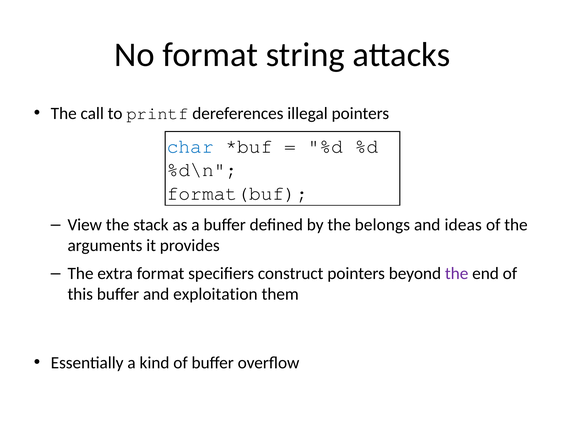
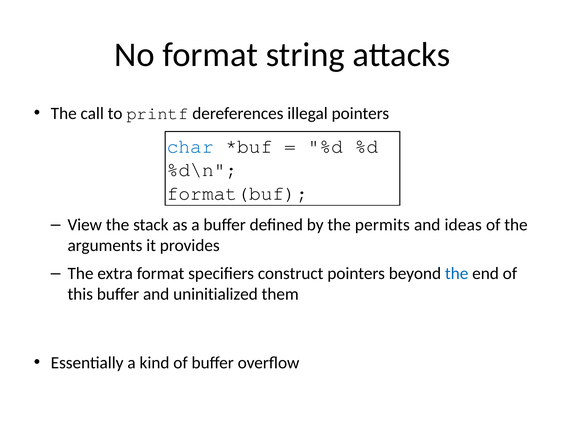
belongs: belongs -> permits
the at (457, 273) colour: purple -> blue
exploitation: exploitation -> uninitialized
